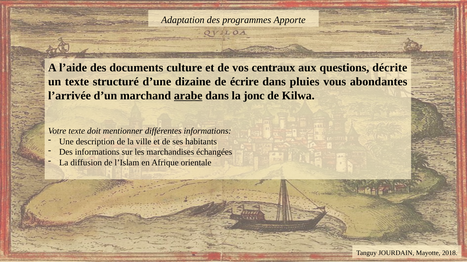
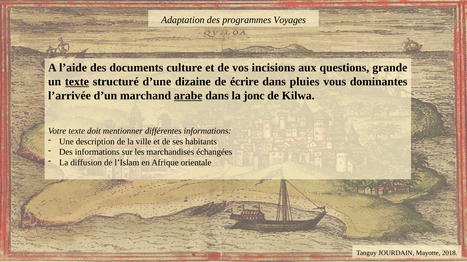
Apporte: Apporte -> Voyages
centraux: centraux -> incisions
décrite: décrite -> grande
texte at (77, 82) underline: none -> present
abondantes: abondantes -> dominantes
